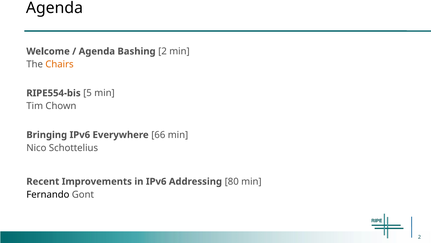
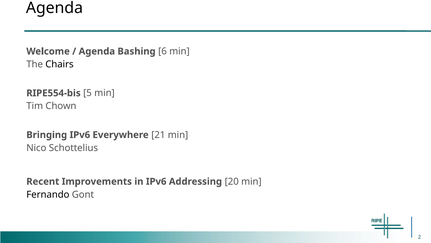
Bashing 2: 2 -> 6
Chairs colour: orange -> black
66: 66 -> 21
80: 80 -> 20
